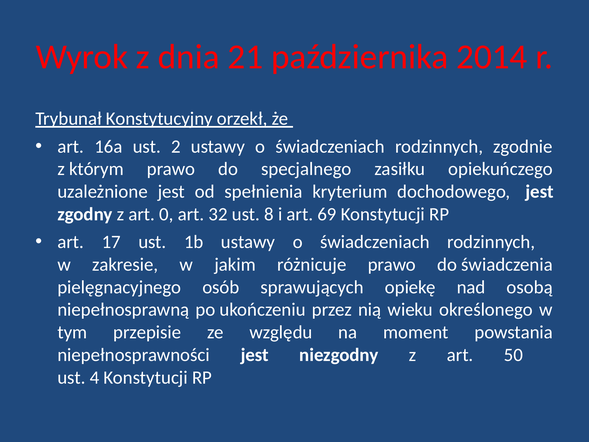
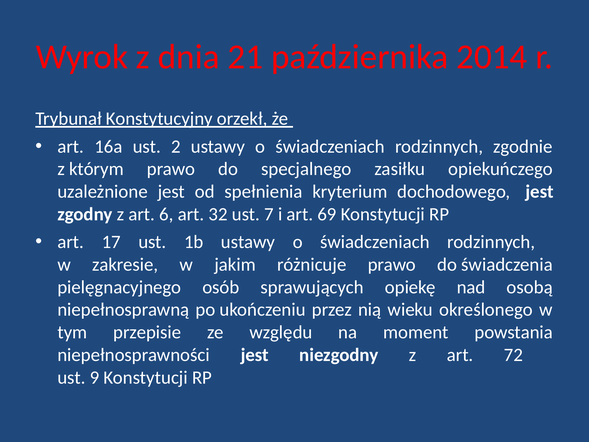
0: 0 -> 6
8: 8 -> 7
50: 50 -> 72
4: 4 -> 9
